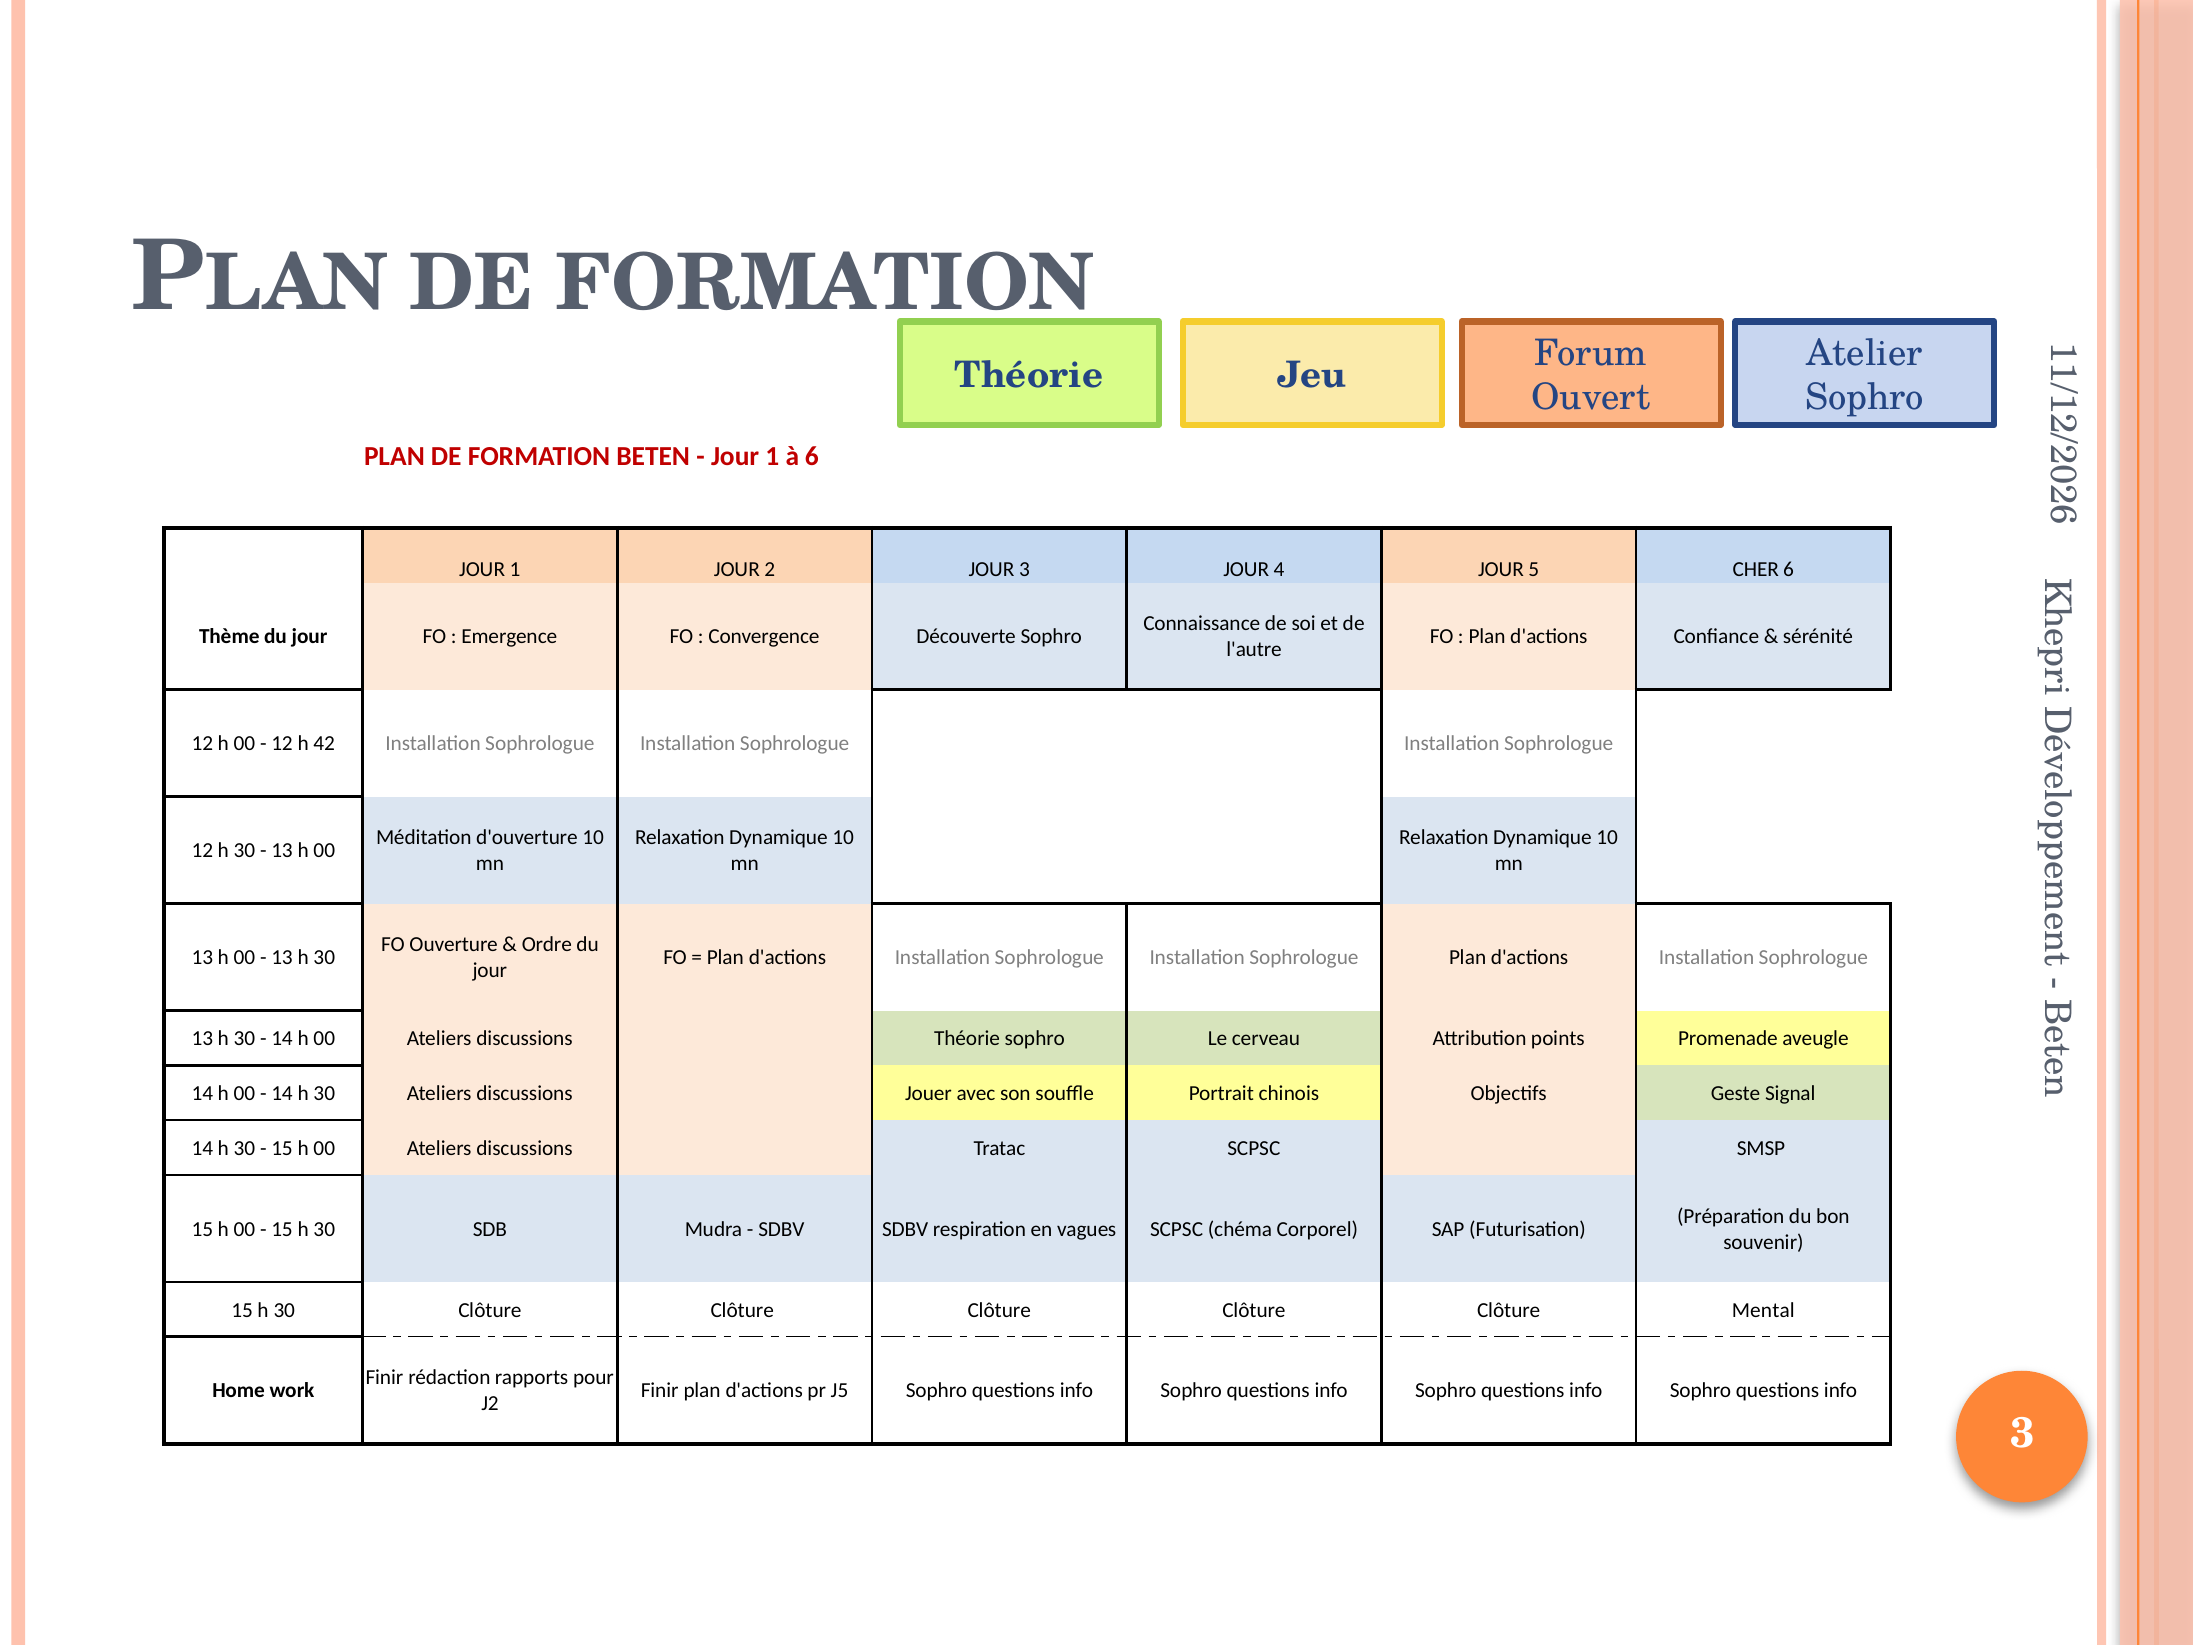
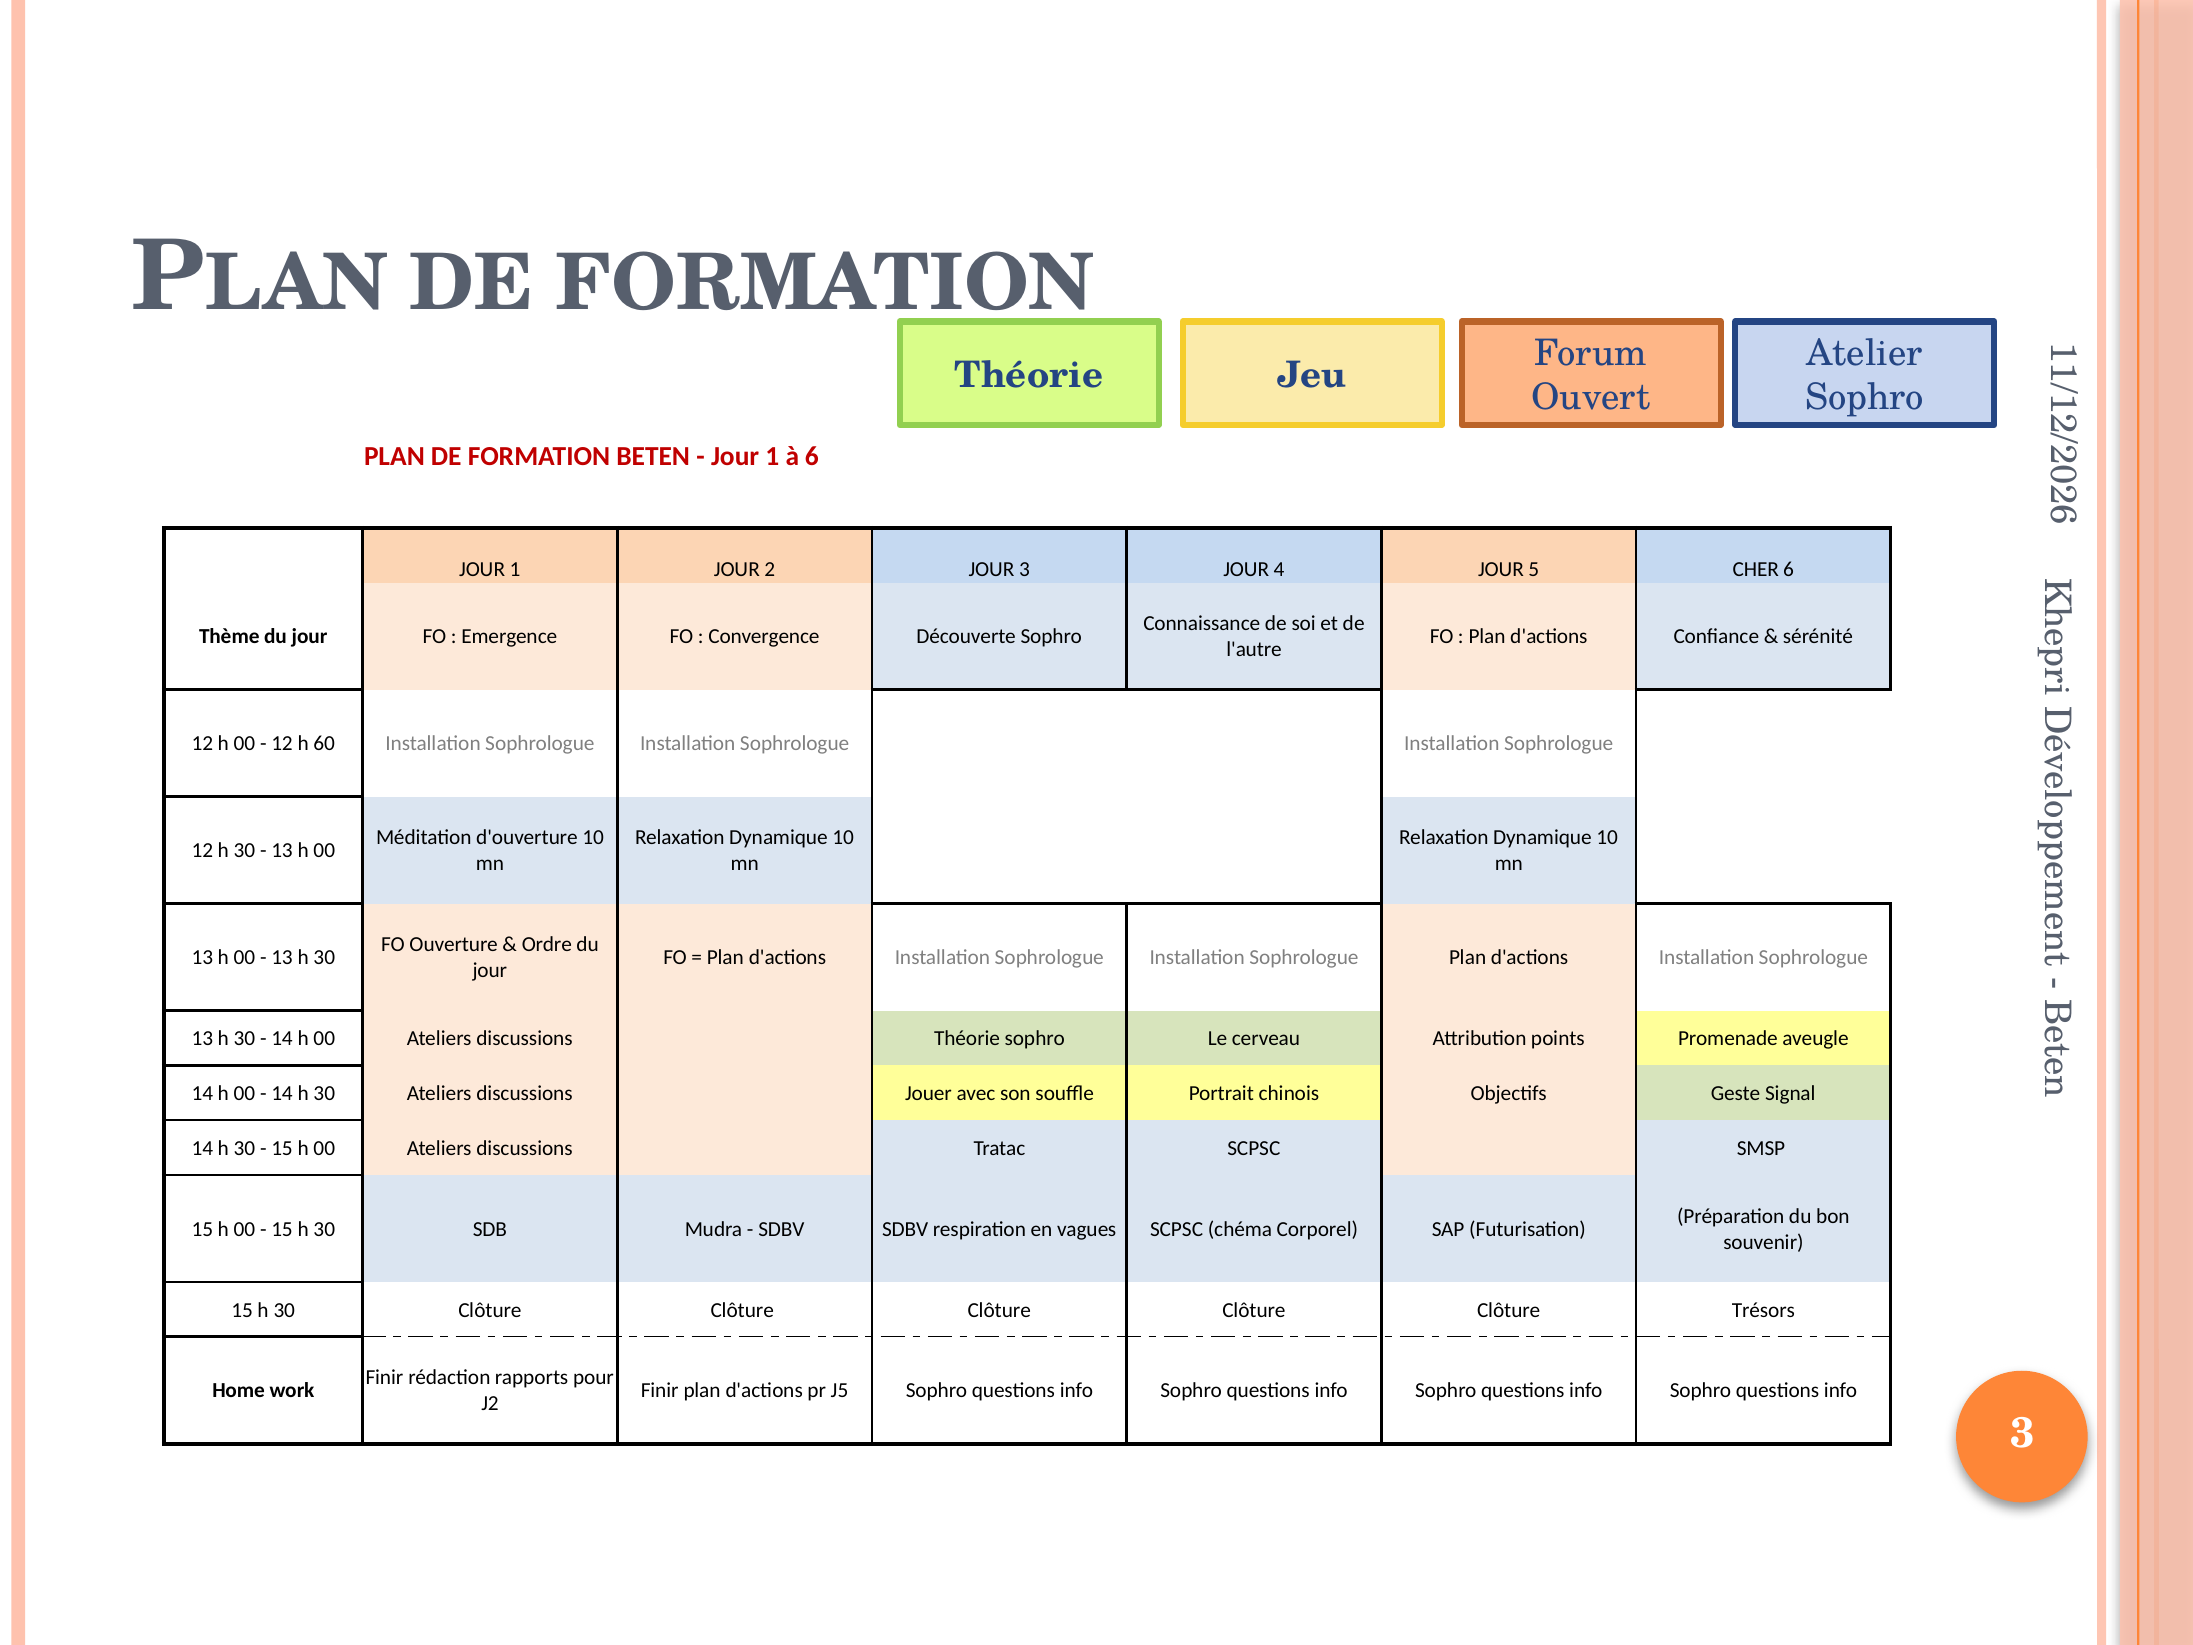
42: 42 -> 60
Mental: Mental -> Trésors
